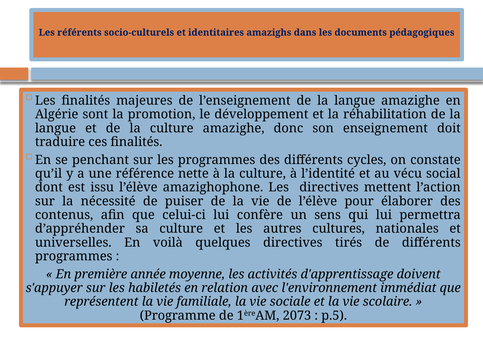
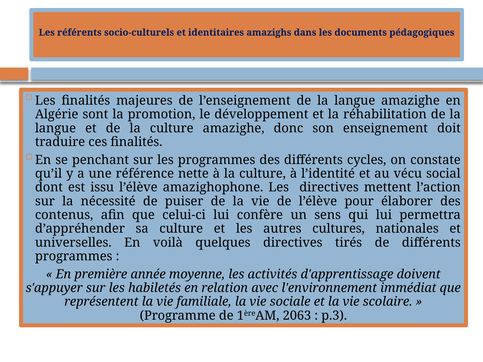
2073: 2073 -> 2063
p.5: p.5 -> p.3
